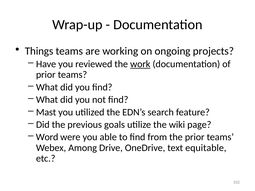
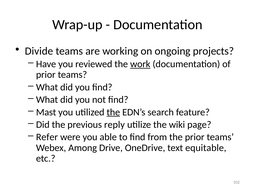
Things: Things -> Divide
the at (113, 112) underline: none -> present
goals: goals -> reply
Word: Word -> Refer
